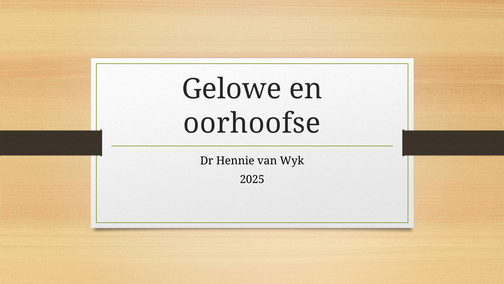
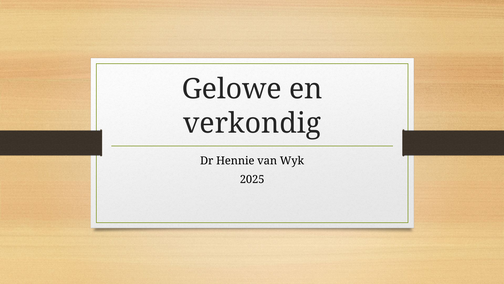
oorhoofse: oorhoofse -> verkondig
